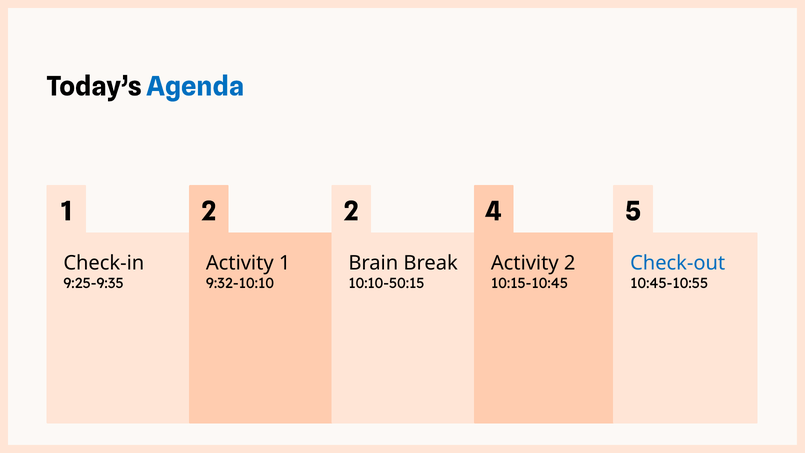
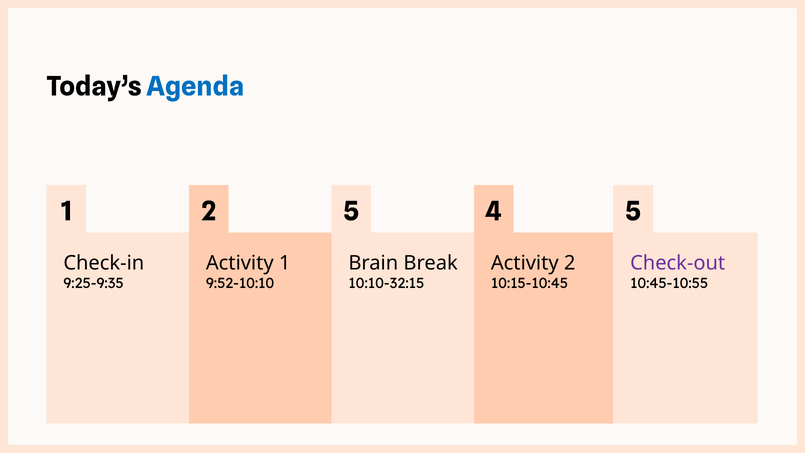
1 2: 2 -> 5
Check-out colour: blue -> purple
9:32-10:10: 9:32-10:10 -> 9:52-10:10
10:10-50:15: 10:10-50:15 -> 10:10-32:15
